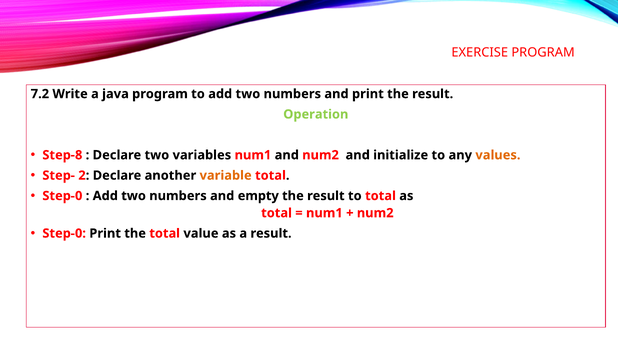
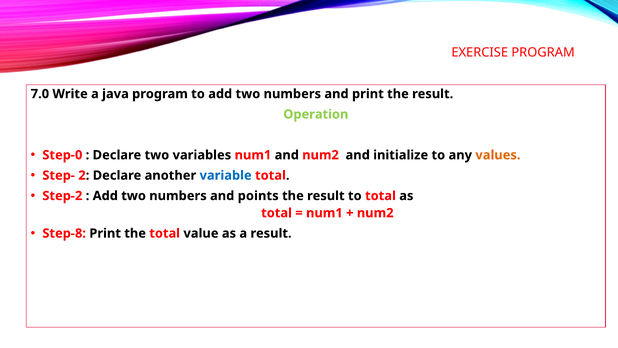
7.2: 7.2 -> 7.0
Step-8: Step-8 -> Step-0
variable colour: orange -> blue
Step-0 at (62, 196): Step-0 -> Step-2
empty: empty -> points
Step-0 at (64, 233): Step-0 -> Step-8
